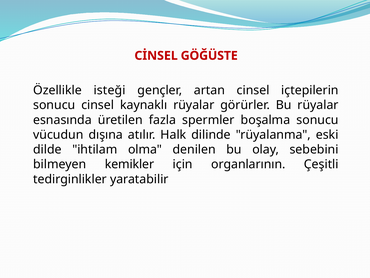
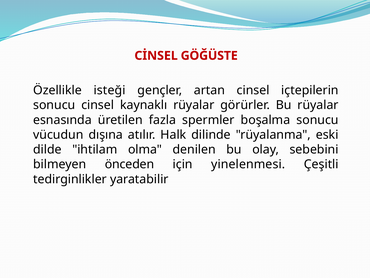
kemikler: kemikler -> önceden
organlarının: organlarının -> yinelenmesi
